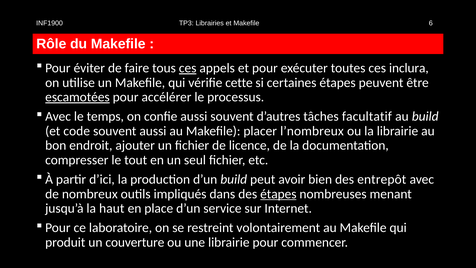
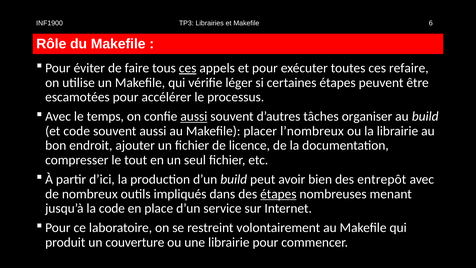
inclura: inclura -> refaire
cette: cette -> léger
escamotées underline: present -> none
aussi at (194, 116) underline: none -> present
facultatif: facultatif -> organiser
la haut: haut -> code
